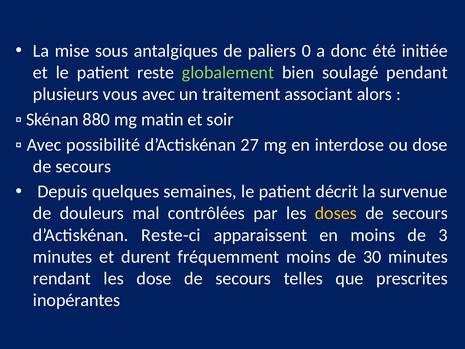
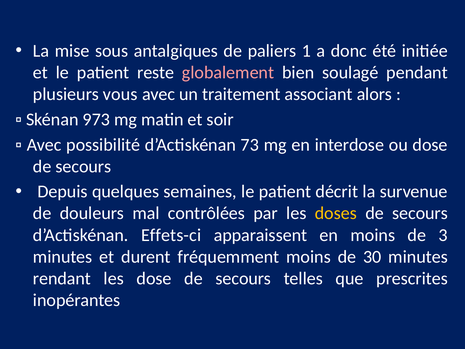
0: 0 -> 1
globalement colour: light green -> pink
880: 880 -> 973
27: 27 -> 73
Reste-ci: Reste-ci -> Effets-ci
